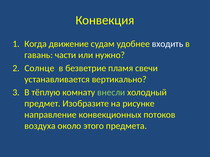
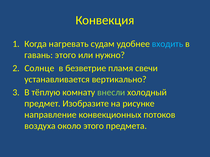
движение: движение -> нагревать
входить colour: white -> light blue
гавань части: части -> этого
